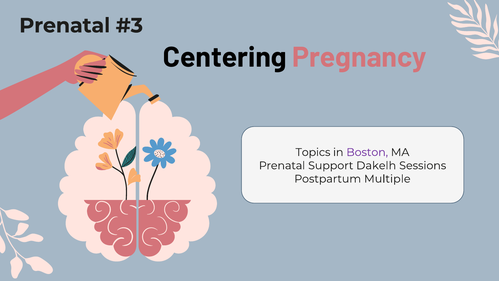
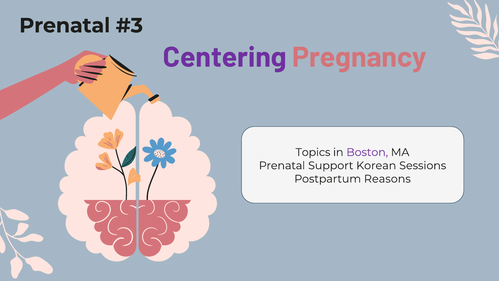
Centering colour: black -> purple
Dakelh: Dakelh -> Korean
Multiple: Multiple -> Reasons
